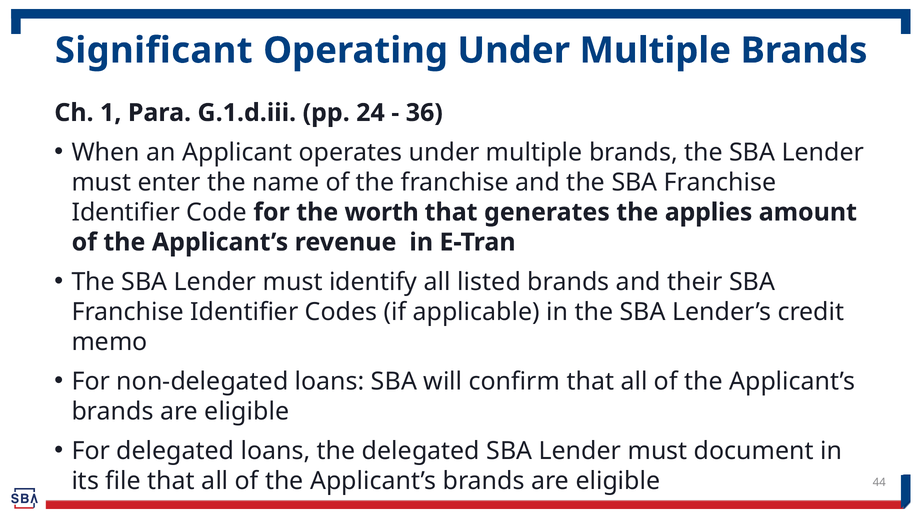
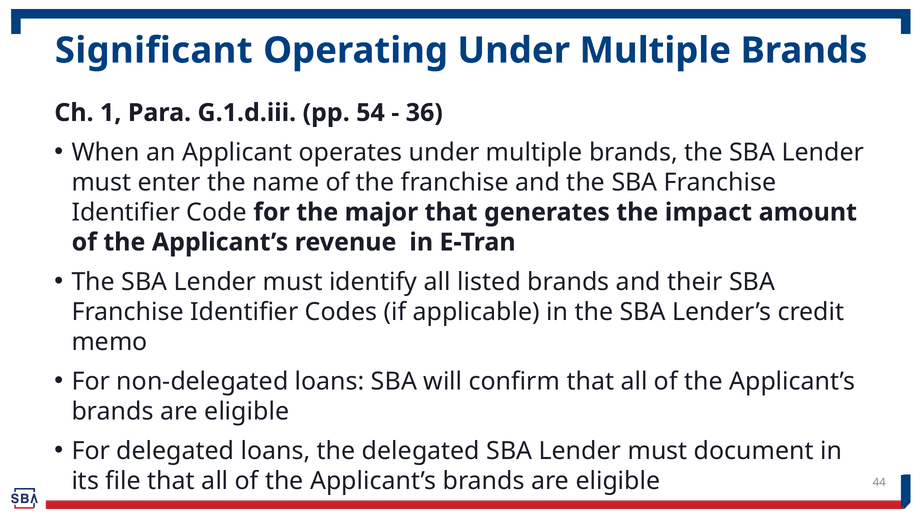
24: 24 -> 54
worth: worth -> major
applies: applies -> impact
